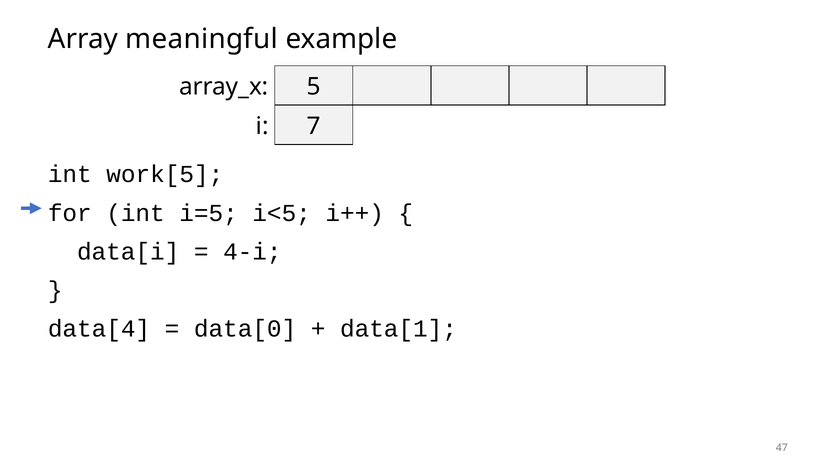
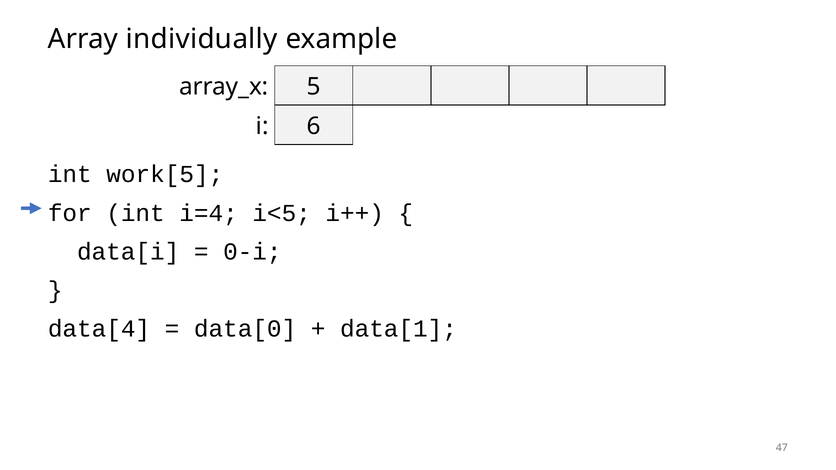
meaningful: meaningful -> individually
7: 7 -> 6
i=5: i=5 -> i=4
4-i: 4-i -> 0-i
